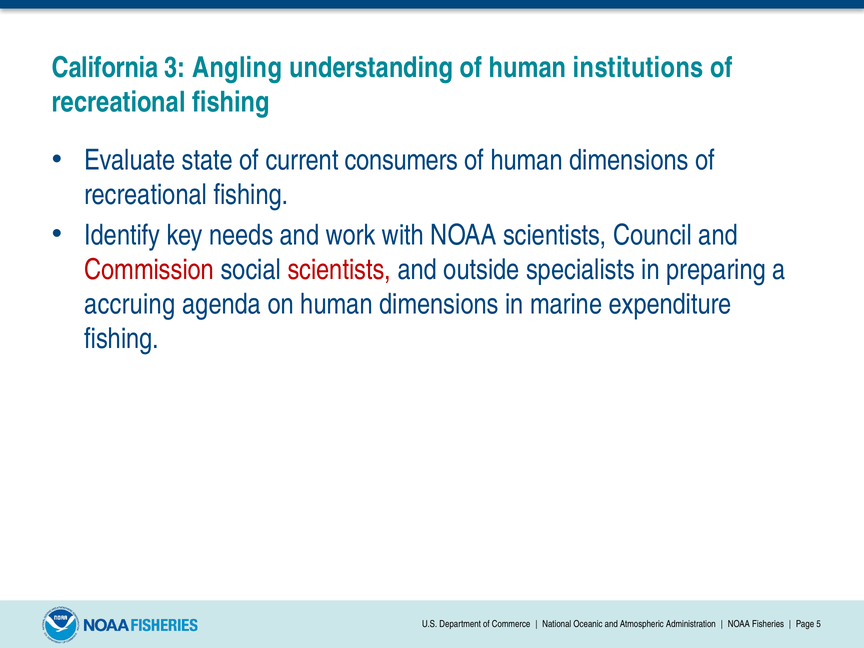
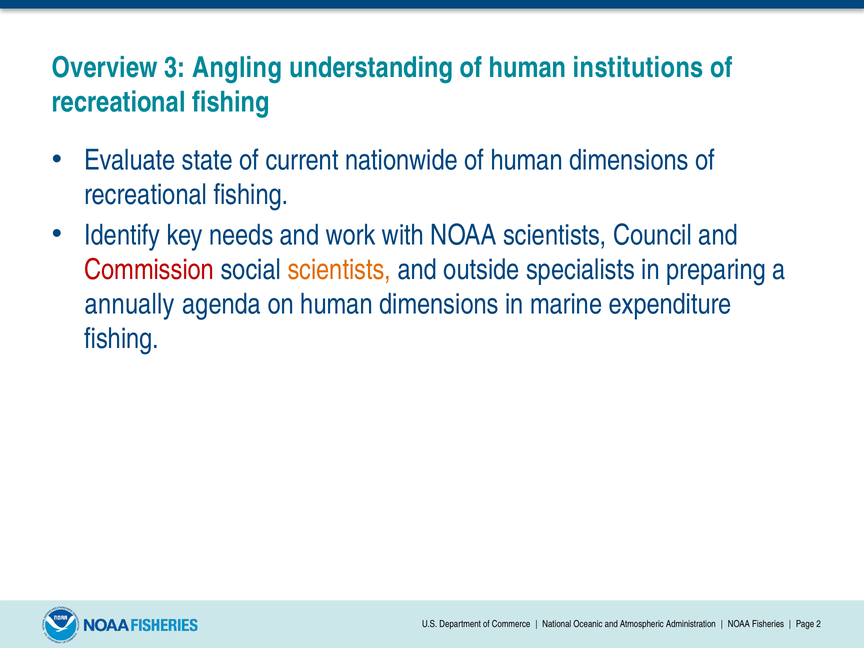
California: California -> Overview
consumers: consumers -> nationwide
scientists at (339, 270) colour: red -> orange
accruing: accruing -> annually
5: 5 -> 2
